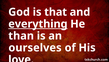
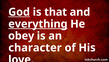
God underline: none -> present
than: than -> obey
ourselves: ourselves -> character
